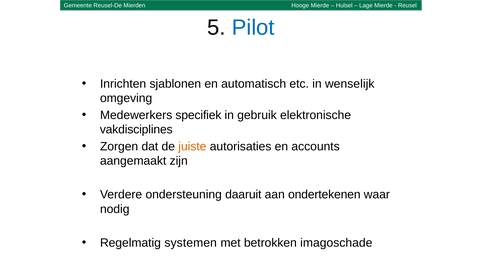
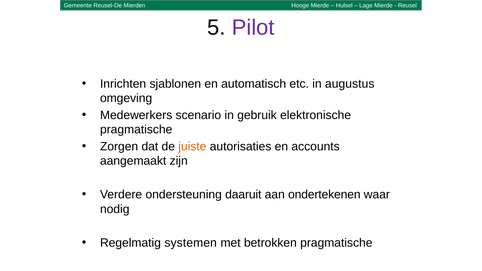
Pilot colour: blue -> purple
wenselijk: wenselijk -> augustus
specifiek: specifiek -> scenario
vakdisciplines at (136, 130): vakdisciplines -> pragmatische
betrokken imagoschade: imagoschade -> pragmatische
